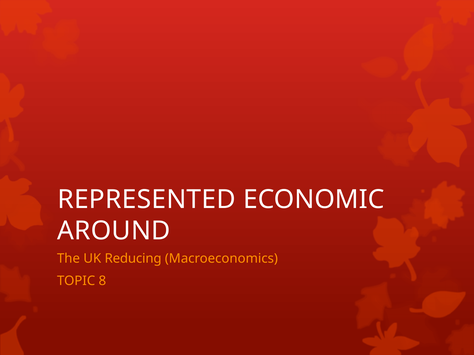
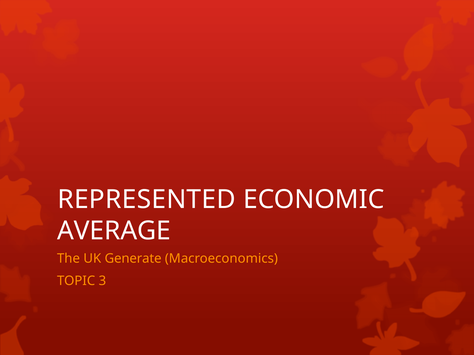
AROUND: AROUND -> AVERAGE
Reducing: Reducing -> Generate
8: 8 -> 3
